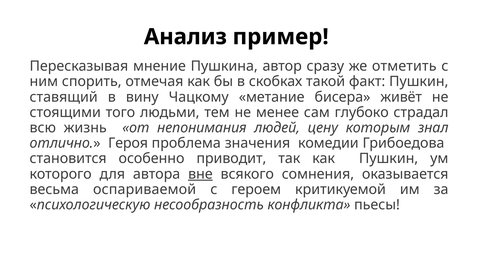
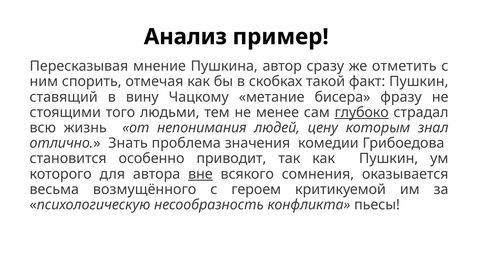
живёт: живёт -> фразу
глубоко underline: none -> present
Героя: Героя -> Знать
оспариваемой: оспариваемой -> возмущённого
